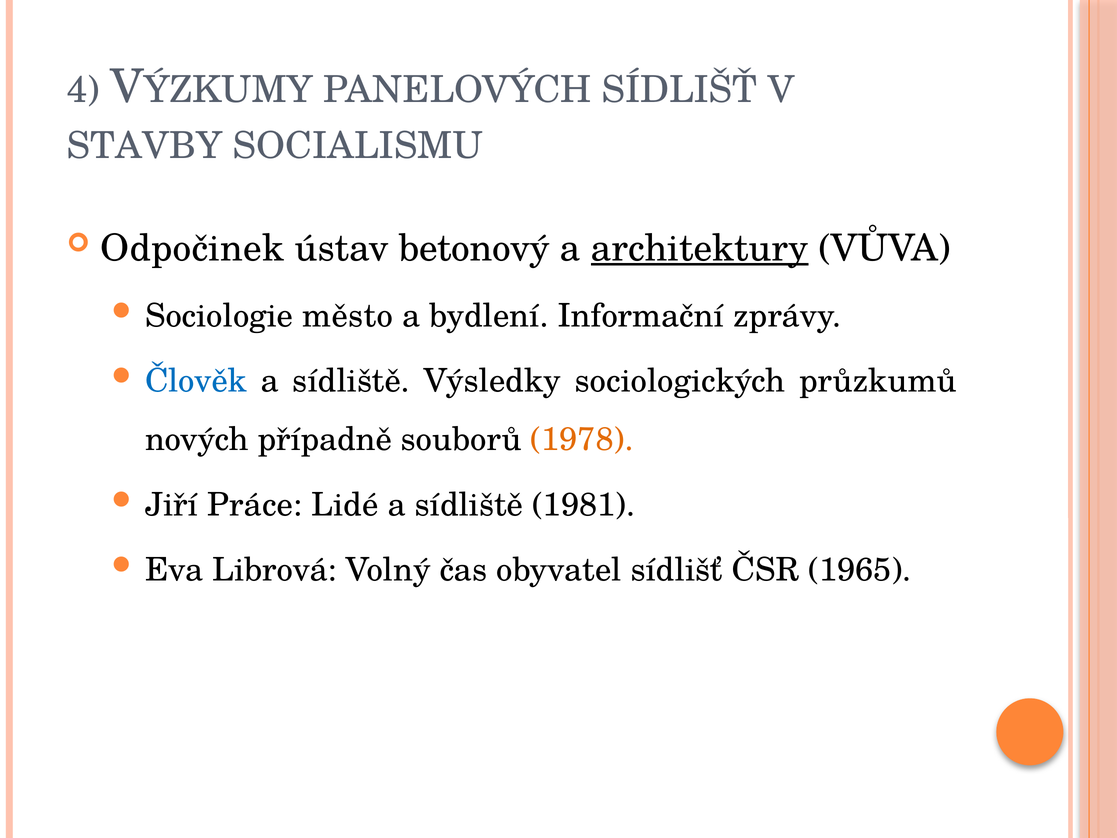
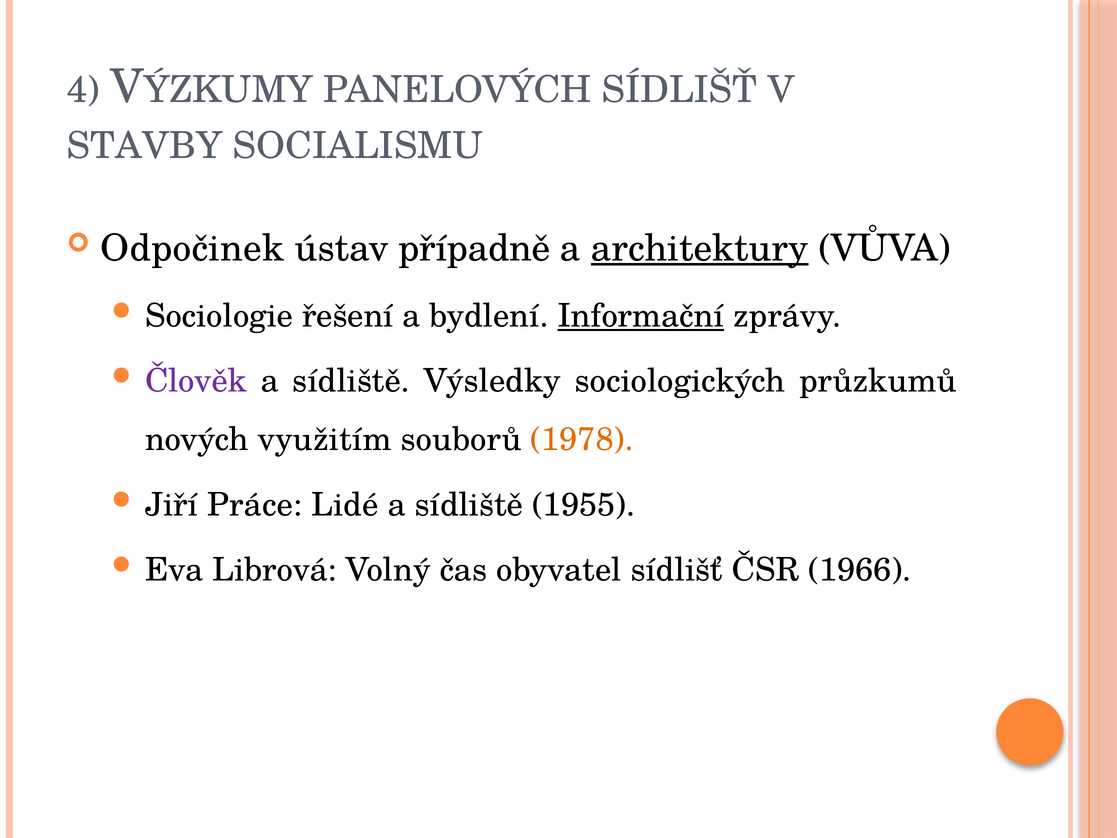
betonový: betonový -> případně
město: město -> řešení
Informační underline: none -> present
Člověk colour: blue -> purple
případně: případně -> využitím
1981: 1981 -> 1955
1965: 1965 -> 1966
